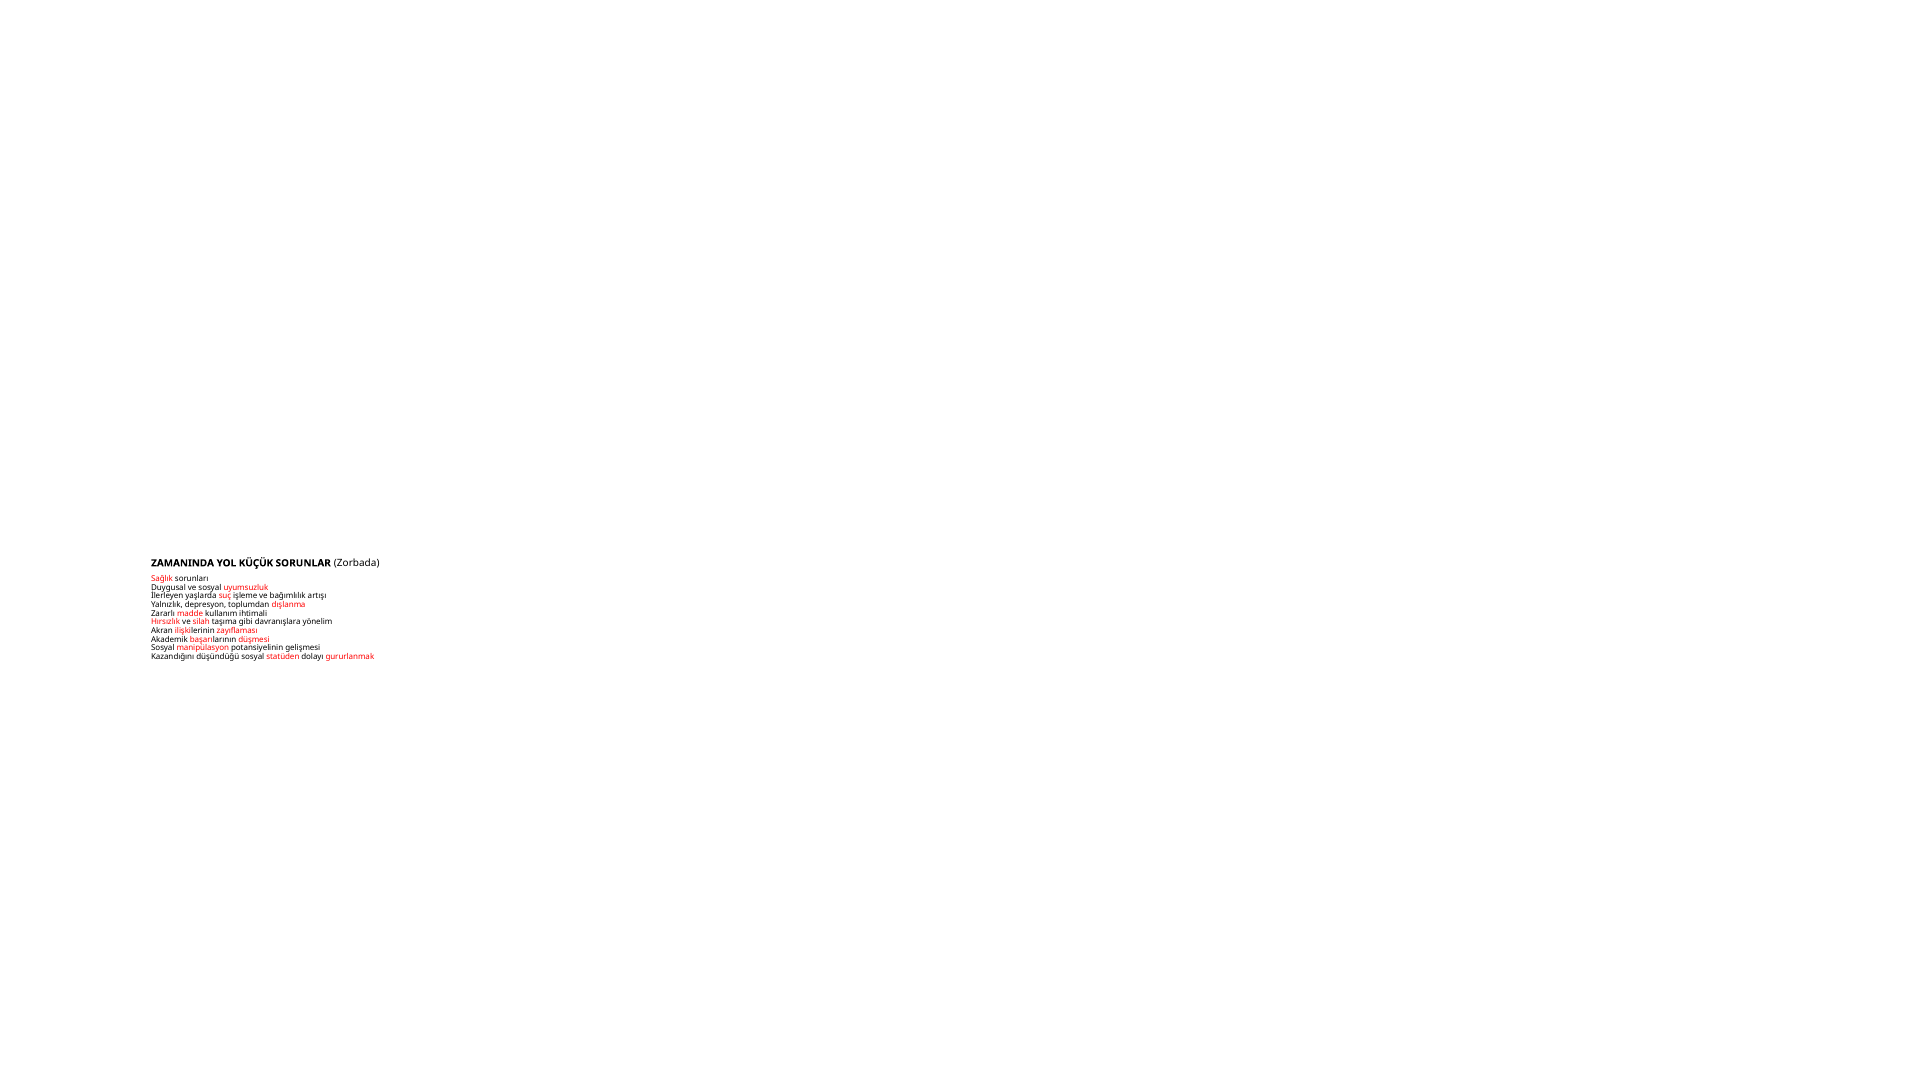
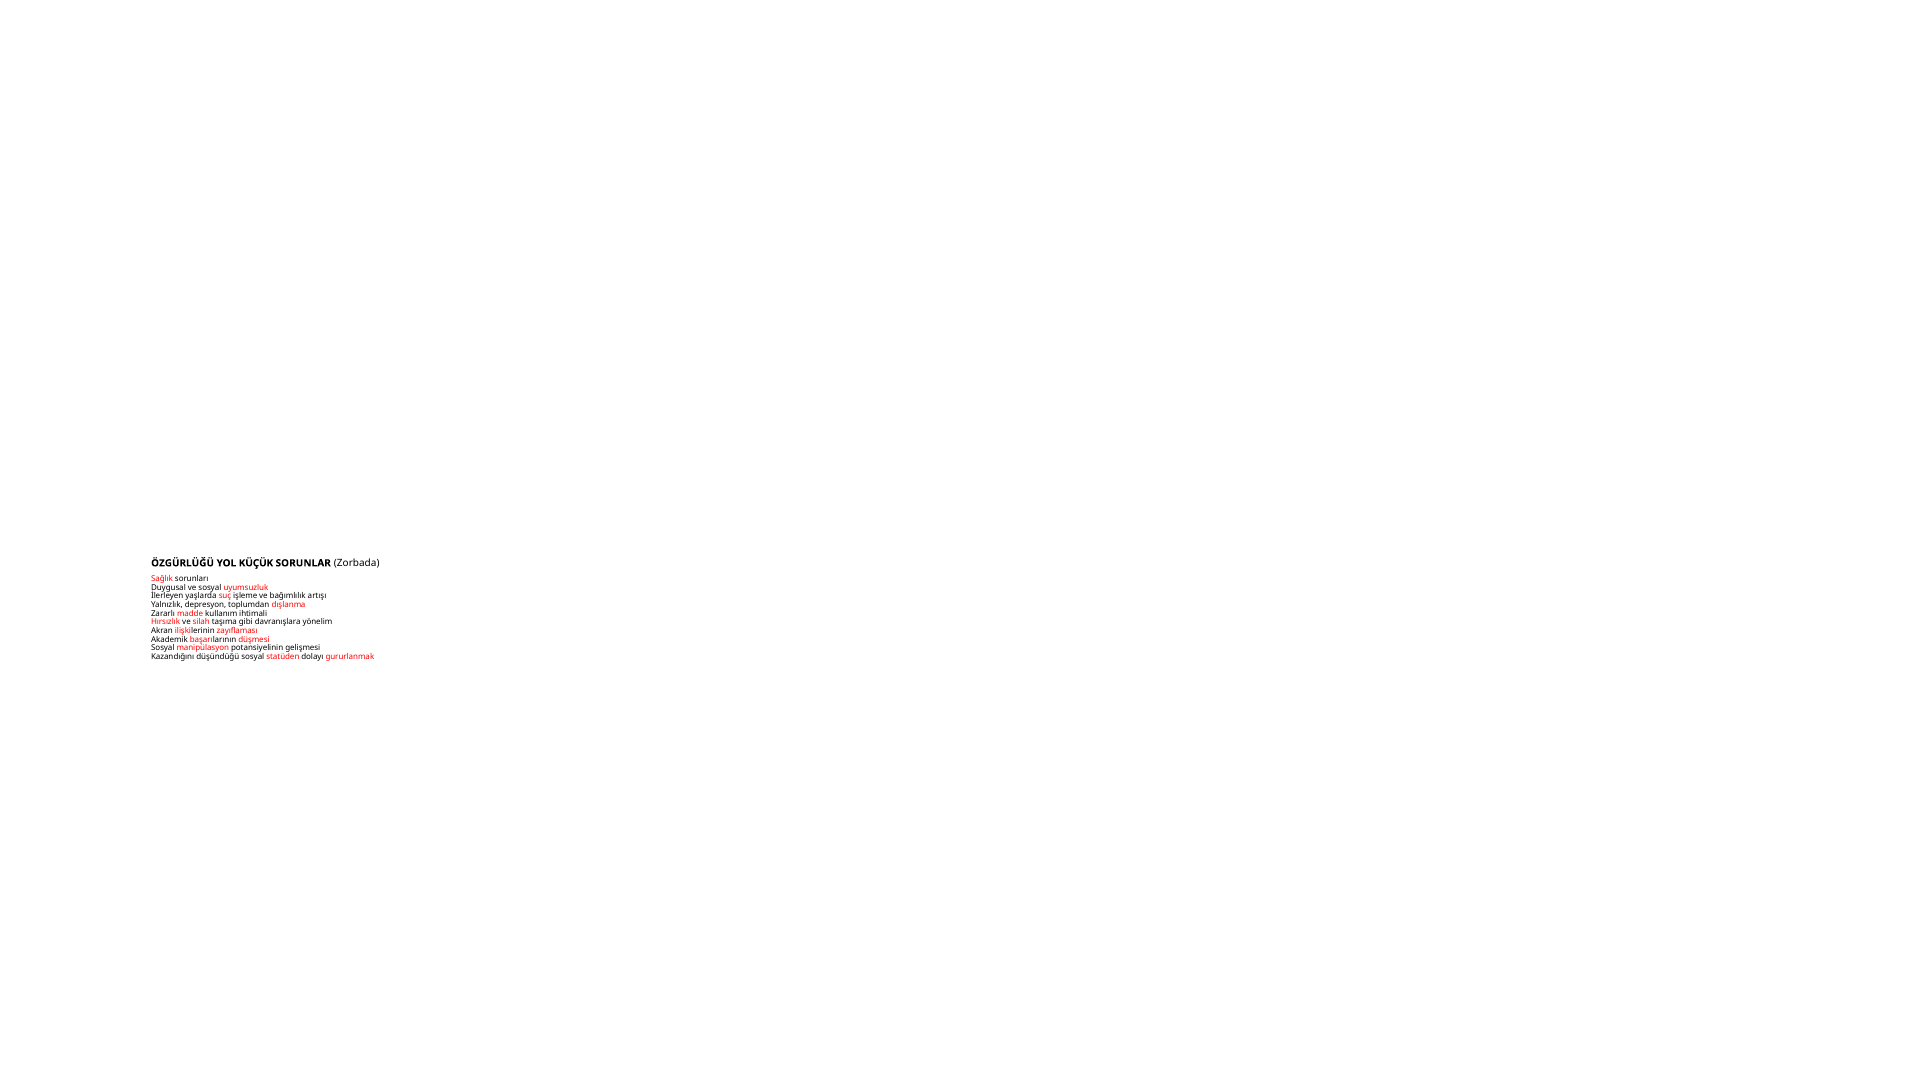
ZAMANINDA: ZAMANINDA -> ÖZGÜRLÜĞÜ
